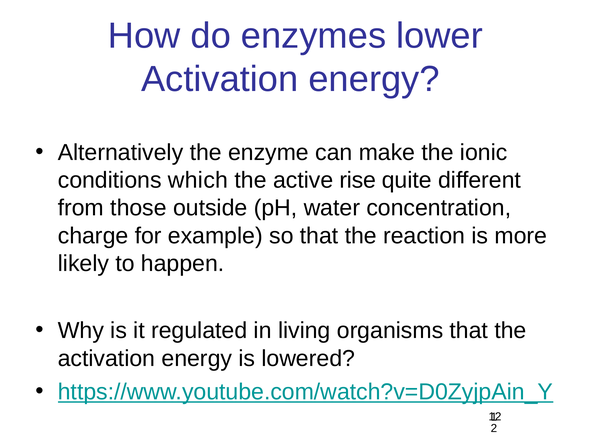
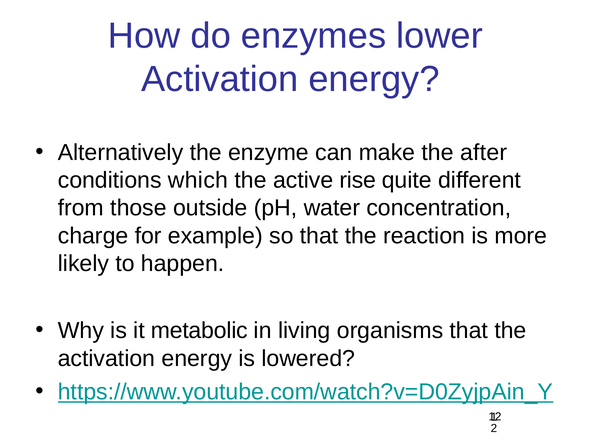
ionic: ionic -> after
regulated: regulated -> metabolic
